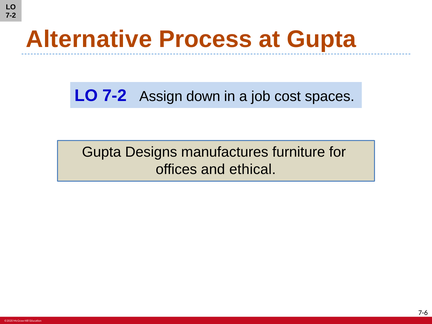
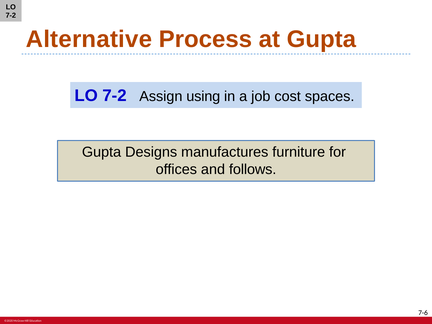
down: down -> using
ethical: ethical -> follows
